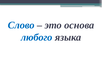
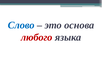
любого colour: blue -> red
